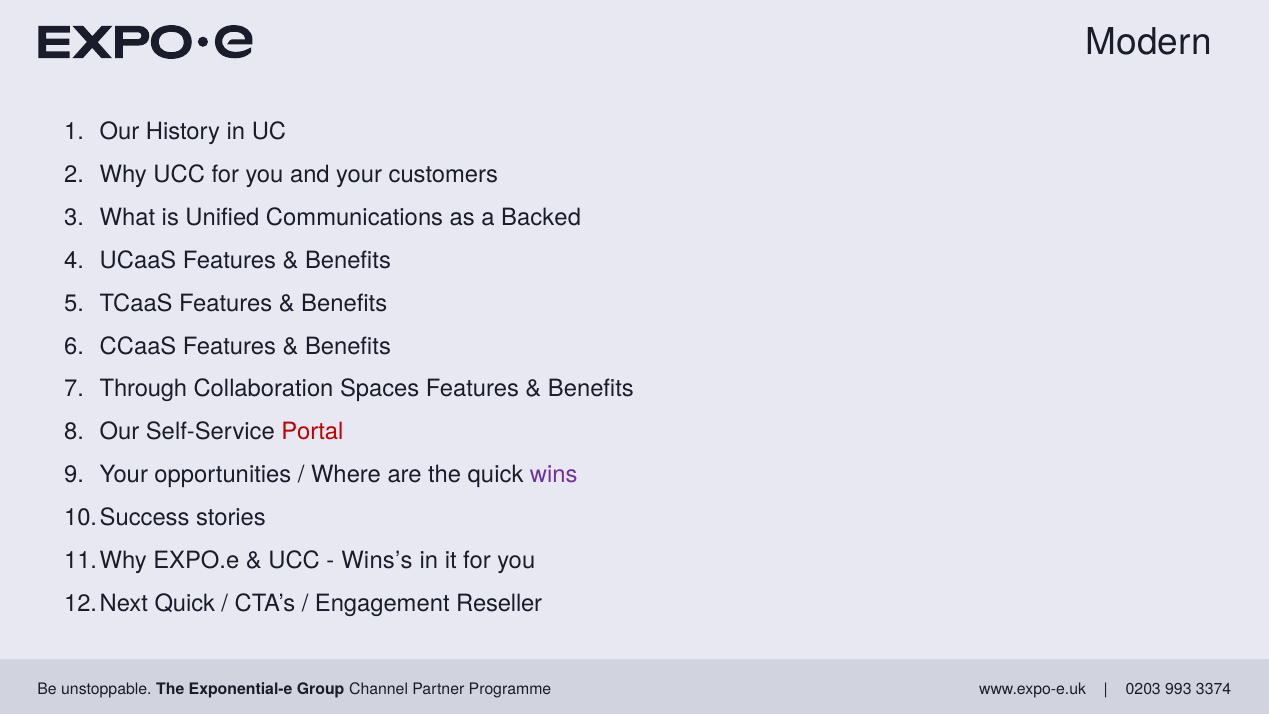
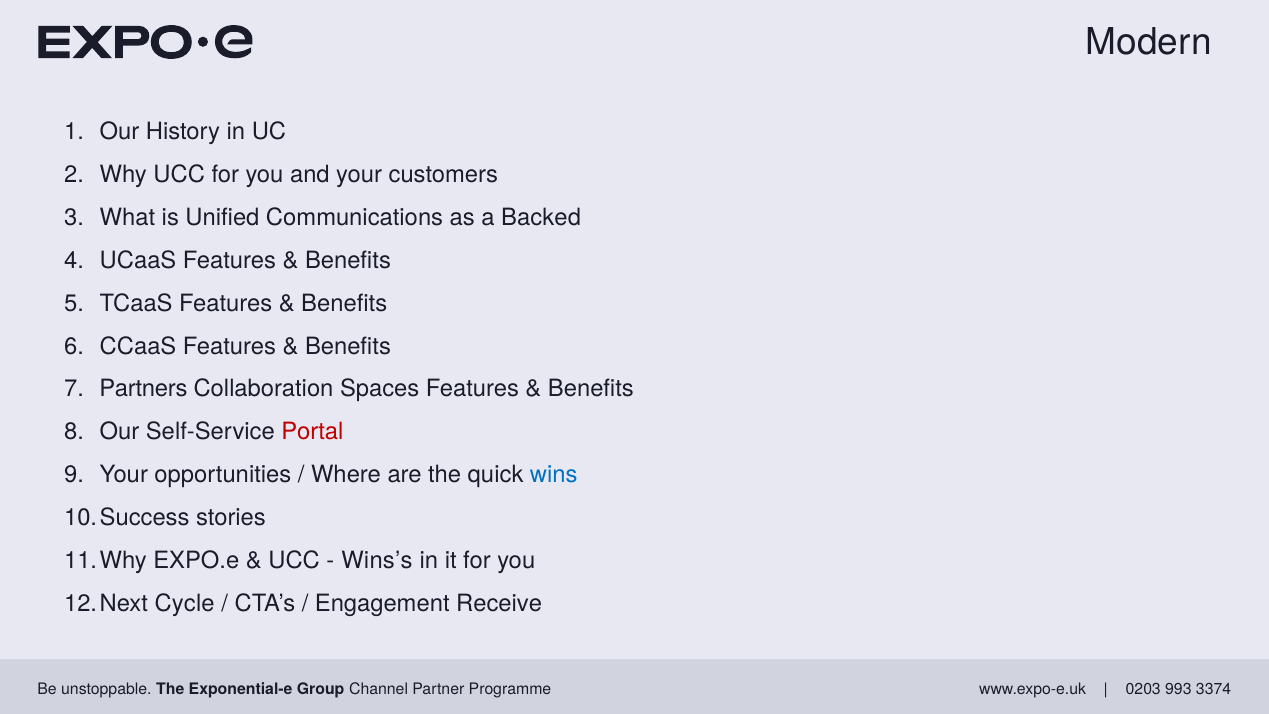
Through: Through -> Partners
wins colour: purple -> blue
Quick at (185, 603): Quick -> Cycle
Reseller: Reseller -> Receive
